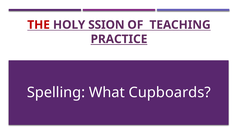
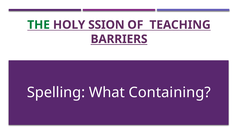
THE colour: red -> green
PRACTICE: PRACTICE -> BARRIERS
Cupboards: Cupboards -> Containing
